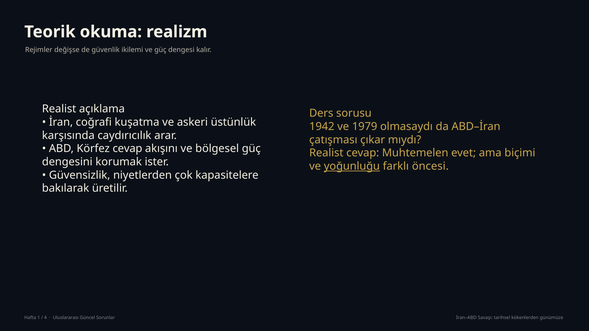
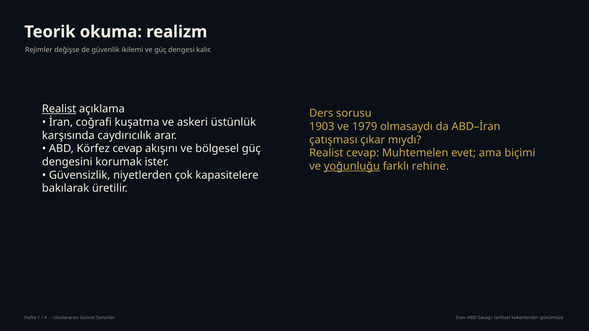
Realist at (59, 109) underline: none -> present
1942: 1942 -> 1903
öncesi: öncesi -> rehine
